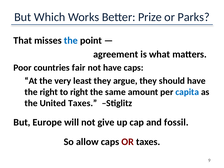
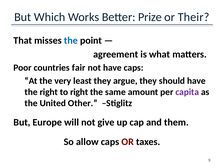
Parks: Parks -> Their
capita colour: blue -> purple
United Taxes: Taxes -> Other
fossil: fossil -> them
